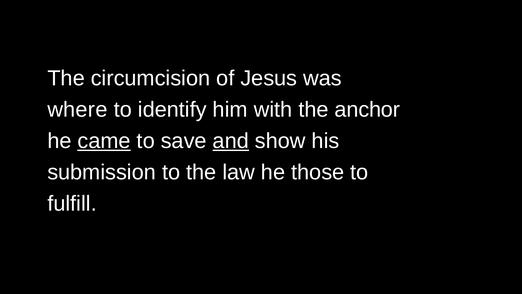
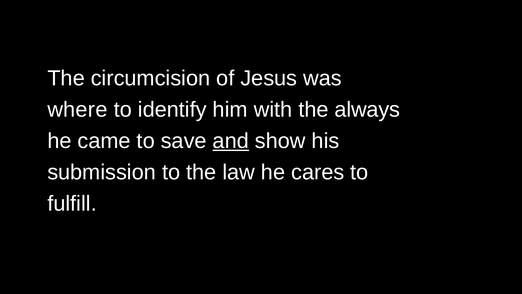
anchor: anchor -> always
came underline: present -> none
those: those -> cares
